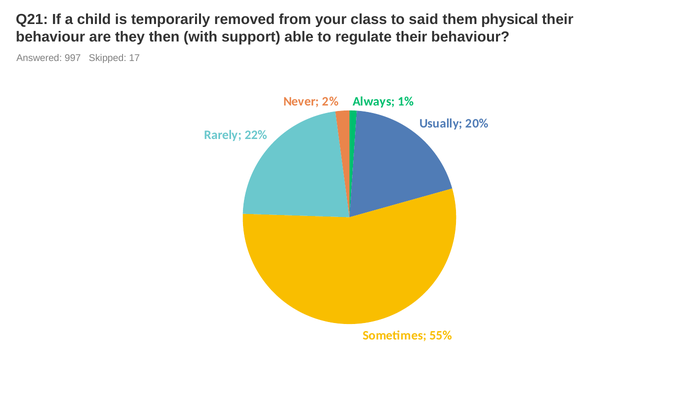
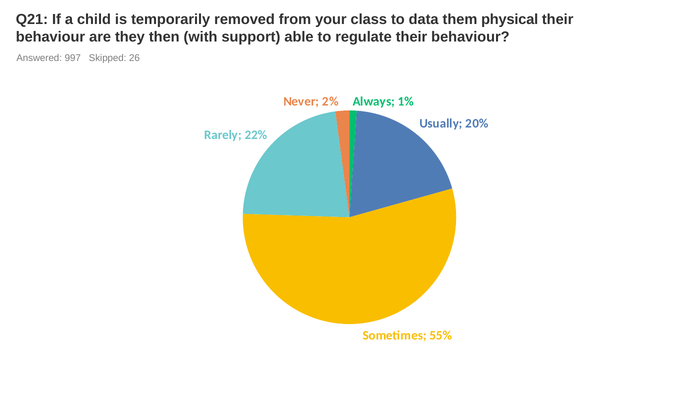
said: said -> data
17: 17 -> 26
